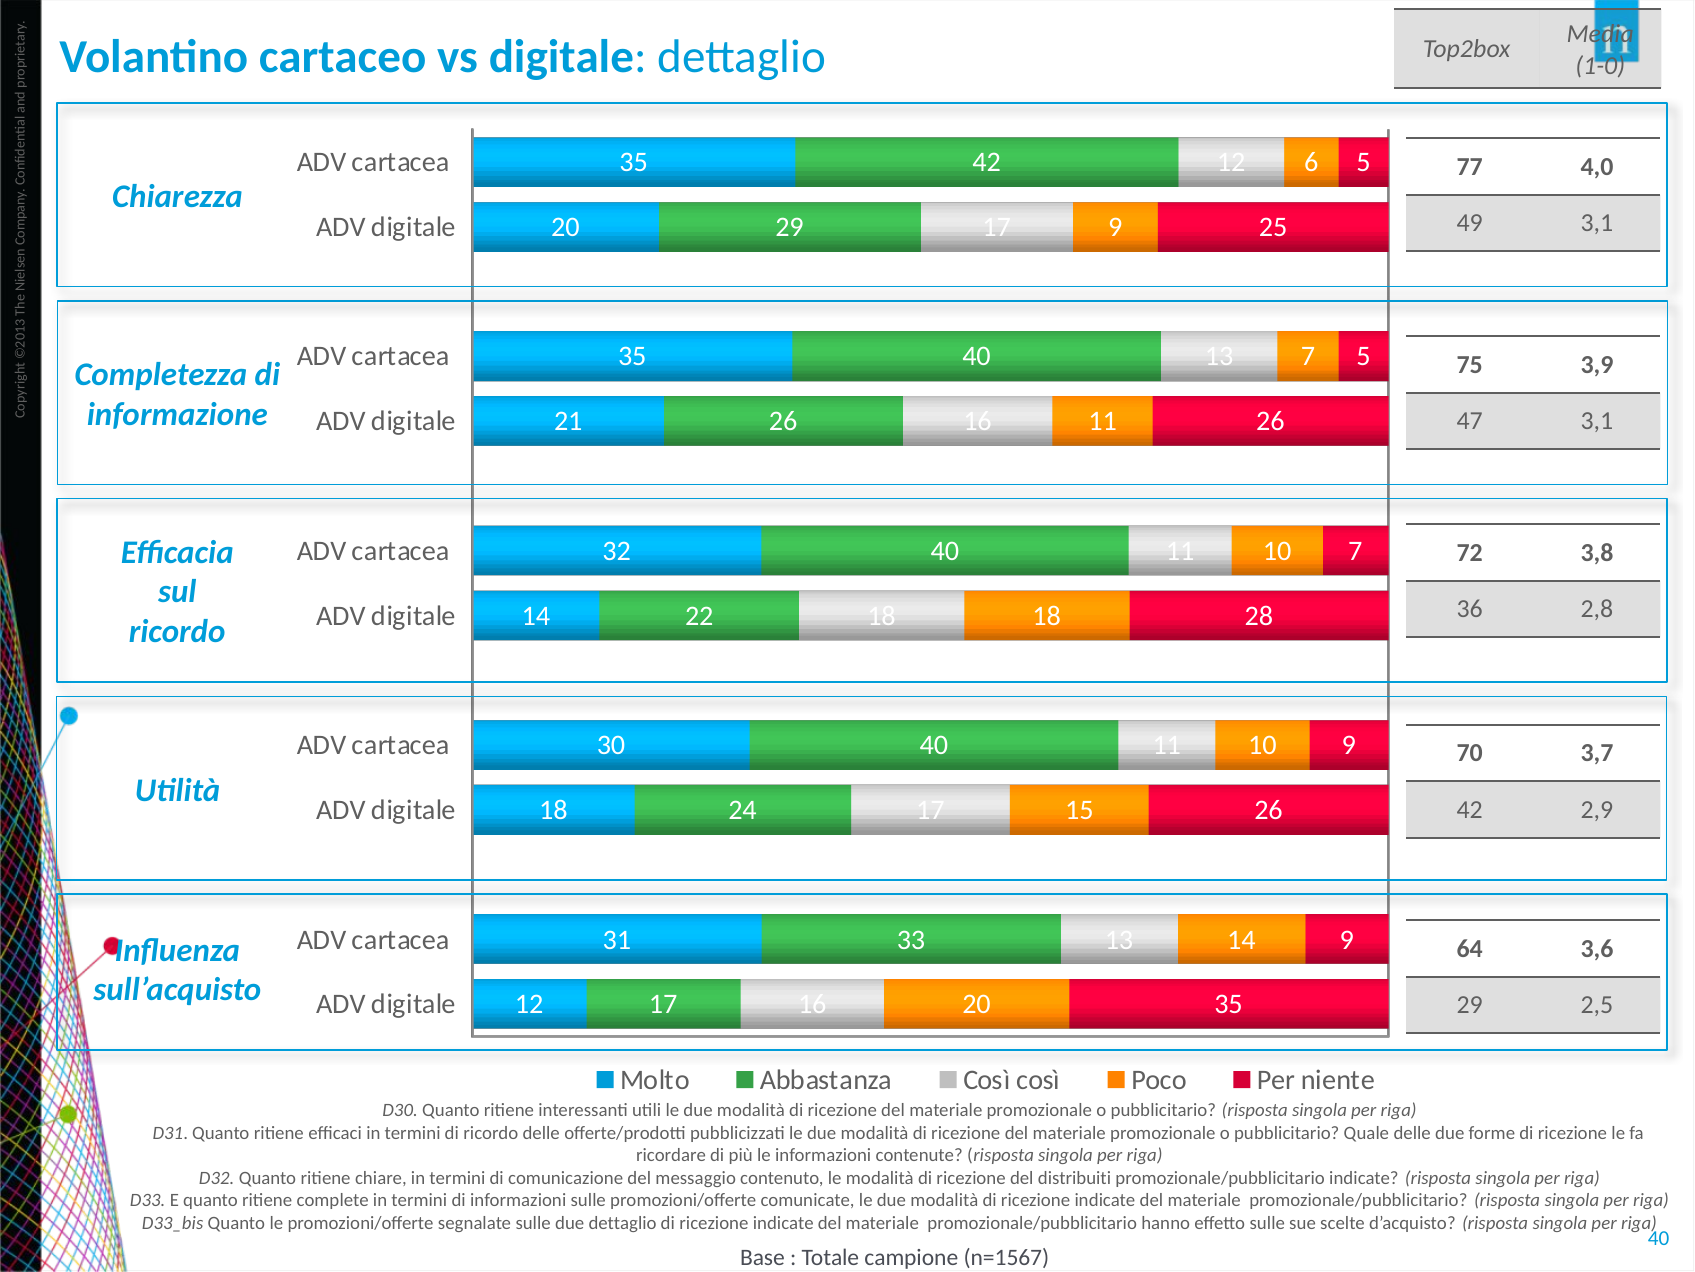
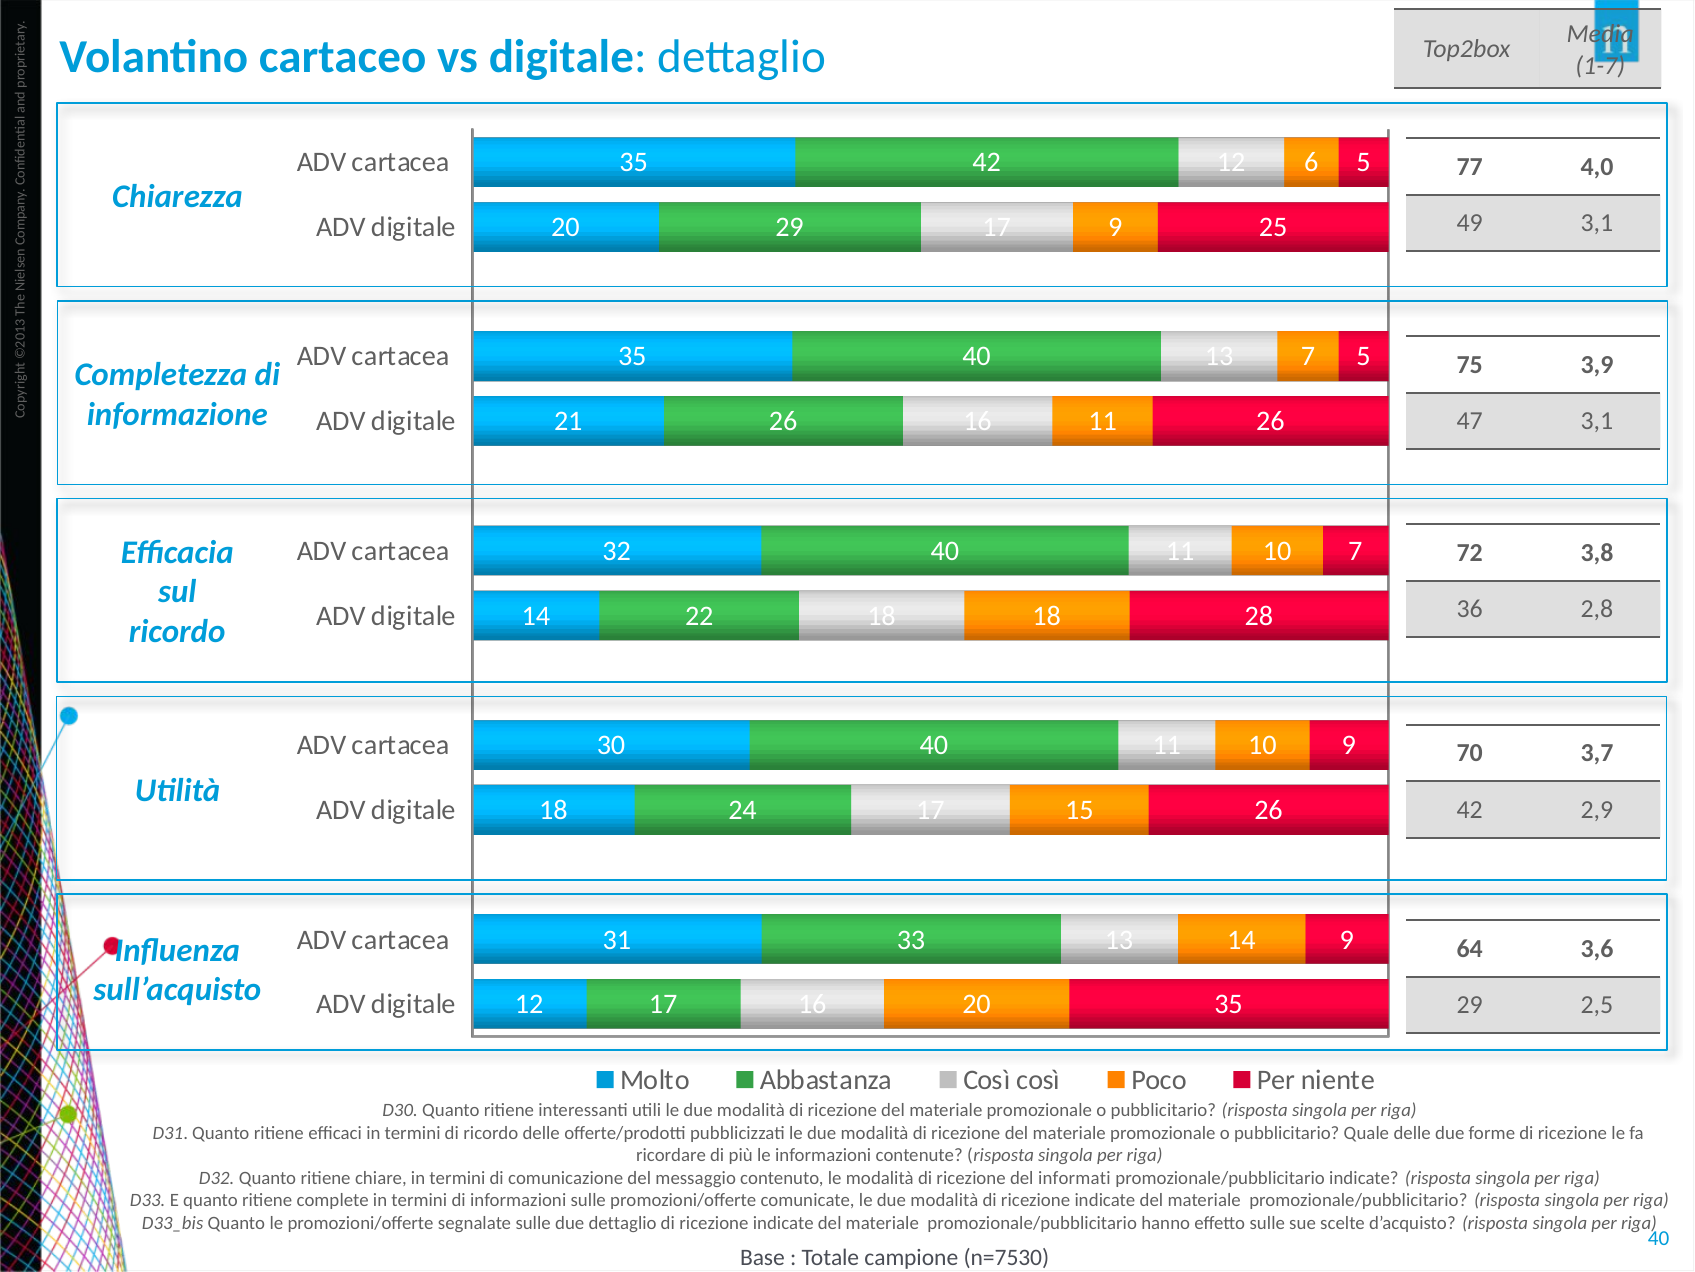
1-0: 1-0 -> 1-7
distribuiti: distribuiti -> informati
n=1567: n=1567 -> n=7530
